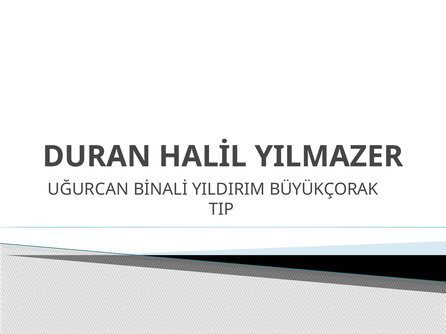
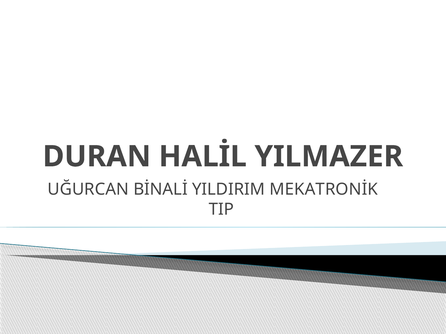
BÜYÜKÇORAK: BÜYÜKÇORAK -> MEKATRONİK
